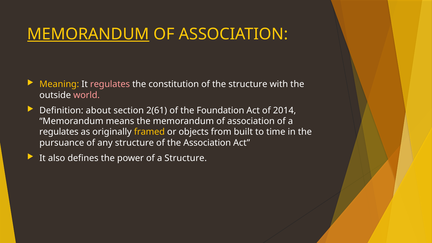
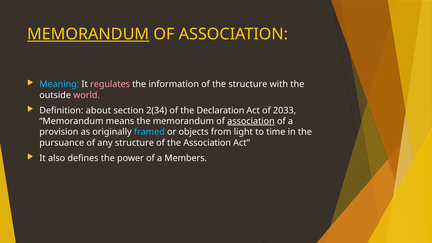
Meaning colour: yellow -> light blue
constitution: constitution -> information
2(61: 2(61 -> 2(34
Foundation: Foundation -> Declaration
2014: 2014 -> 2033
association at (251, 121) underline: none -> present
regulates at (59, 132): regulates -> provision
framed colour: yellow -> light blue
built: built -> light
a Structure: Structure -> Members
